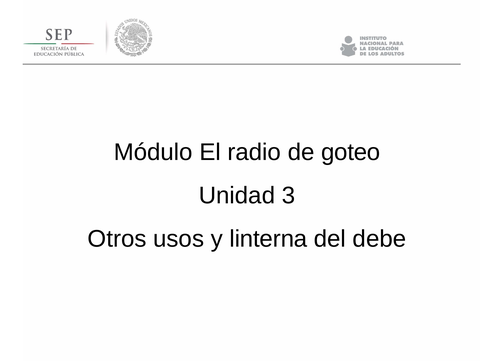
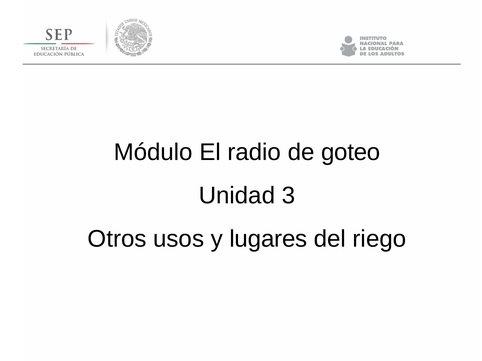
linterna: linterna -> lugares
debe: debe -> riego
